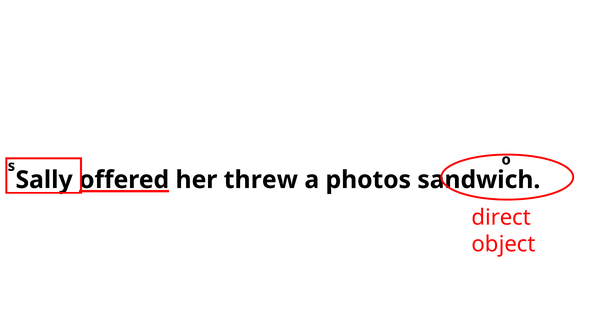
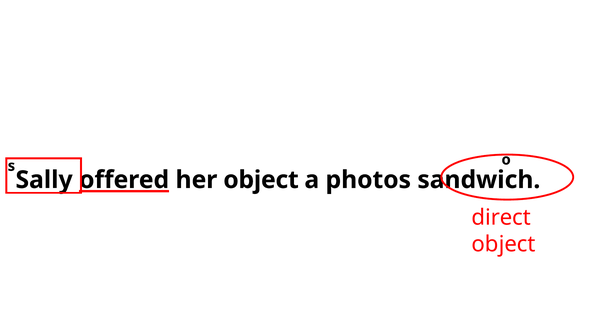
her threw: threw -> object
